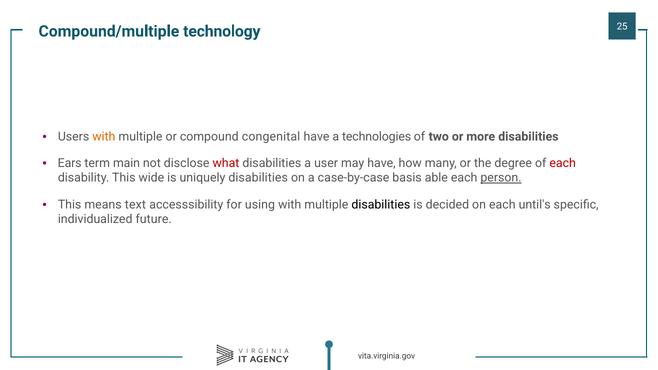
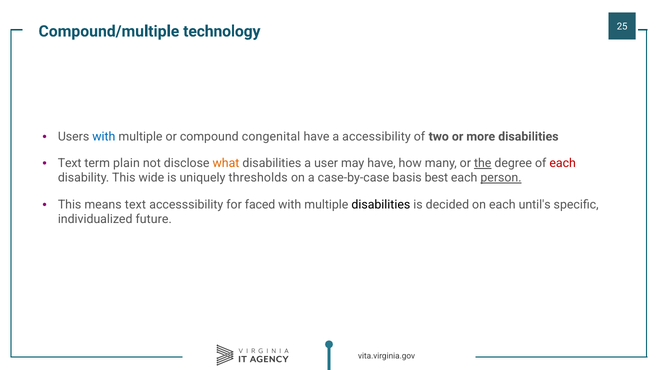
with at (104, 137) colour: orange -> blue
technologies: technologies -> accessibility
Ears at (70, 163): Ears -> Text
main: main -> plain
what colour: red -> orange
the underline: none -> present
uniquely disabilities: disabilities -> thresholds
able: able -> best
using: using -> faced
